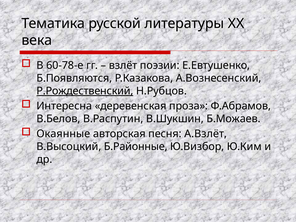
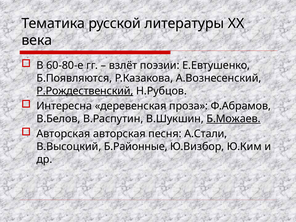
60-78-е: 60-78-е -> 60-80-е
Б.Можаев underline: none -> present
Окаянные at (63, 134): Окаянные -> Авторская
А.Взлёт: А.Взлёт -> А.Стали
